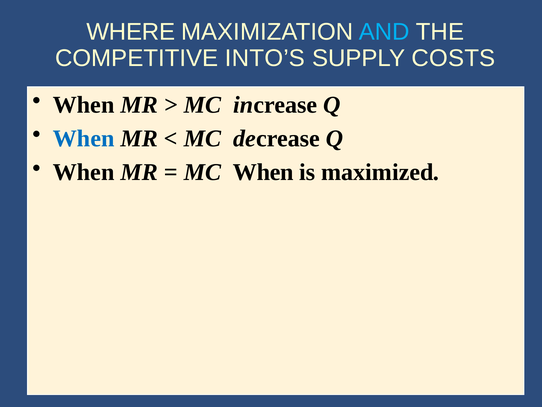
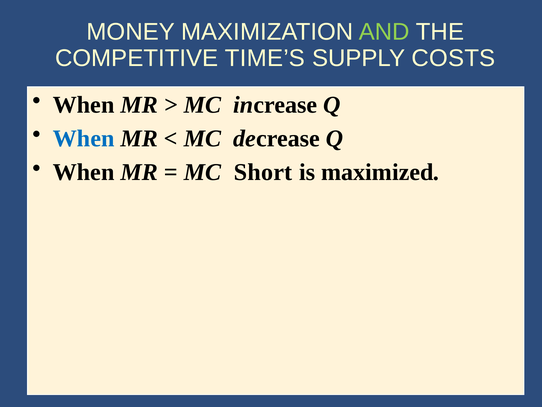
WHERE: WHERE -> MONEY
AND colour: light blue -> light green
INTO’S: INTO’S -> TIME’S
MC When: When -> Short
